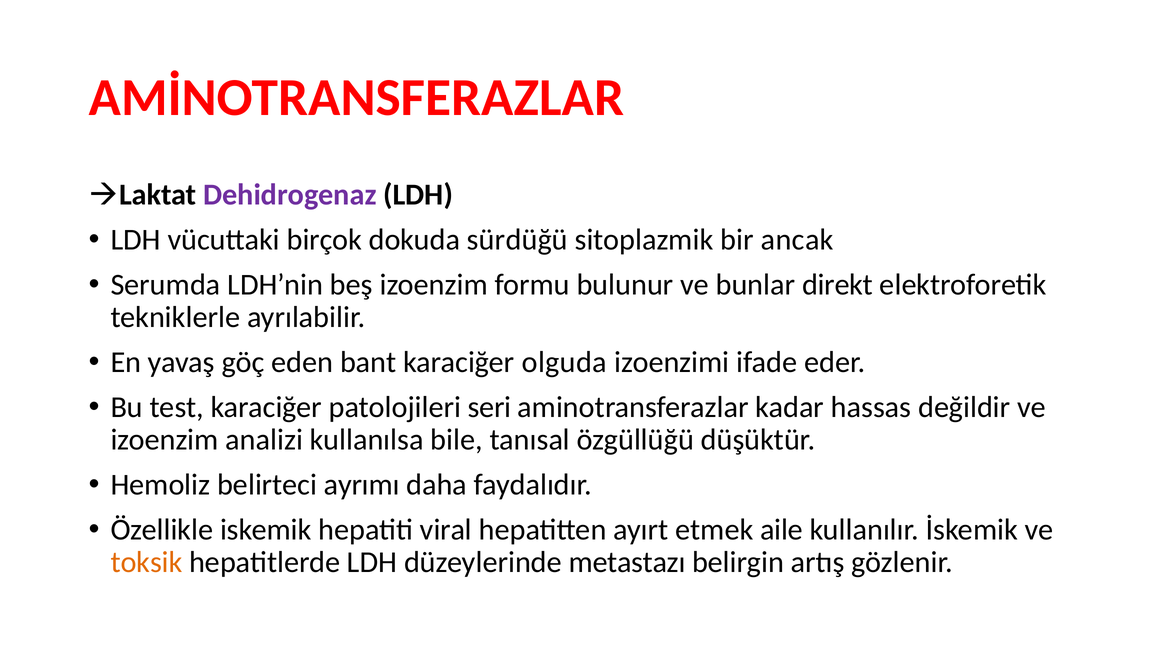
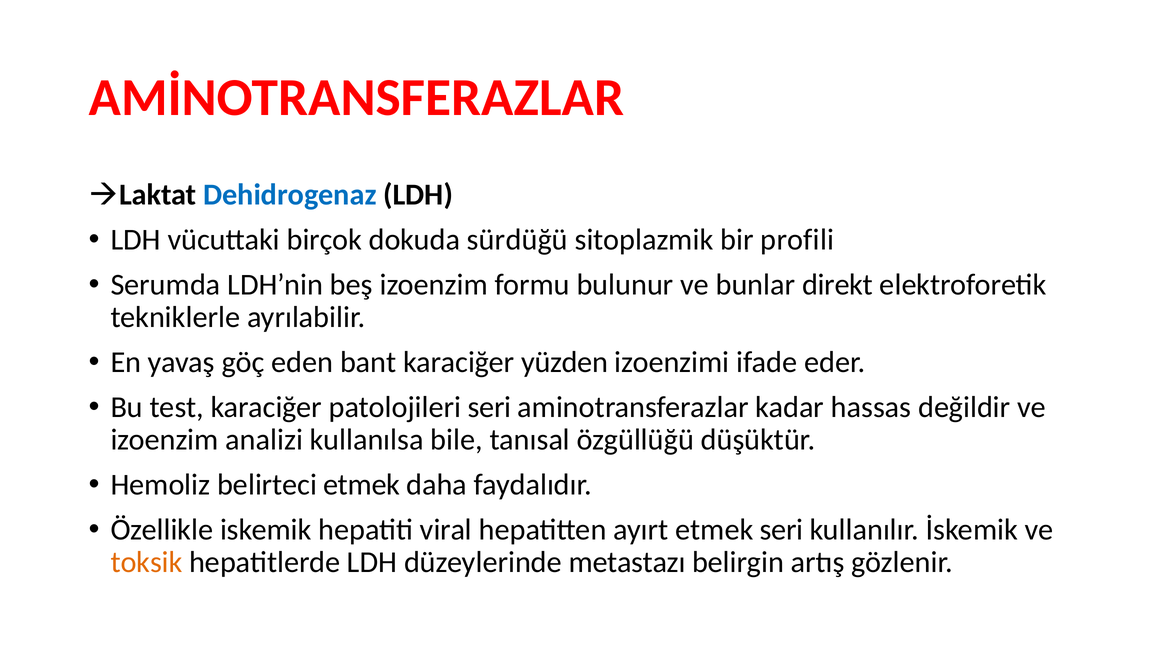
Dehidrogenaz colour: purple -> blue
ancak: ancak -> profili
olguda: olguda -> yüzden
belirteci ayrımı: ayrımı -> etmek
etmek aile: aile -> seri
